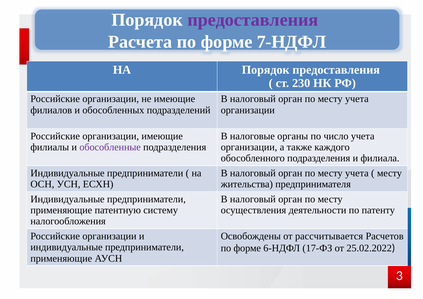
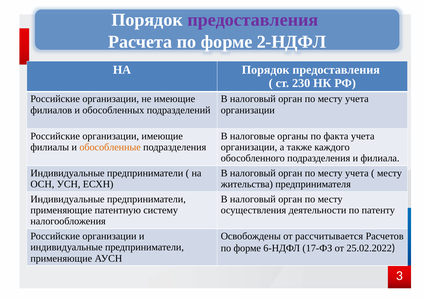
7-НДФЛ: 7-НДФЛ -> 2-НДФЛ
число: число -> факта
обособленные colour: purple -> orange
